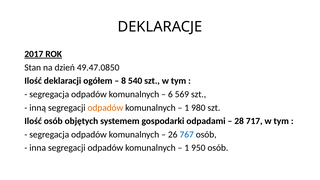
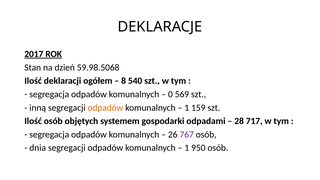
49.47.0850: 49.47.0850 -> 59.98.5068
6: 6 -> 0
980: 980 -> 159
767 colour: blue -> purple
inna: inna -> dnia
